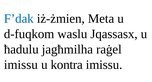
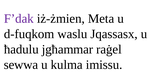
F’dak colour: blue -> purple
jagħmilha: jagħmilha -> jgħammar
imissu at (21, 65): imissu -> sewwa
kontra: kontra -> kulma
